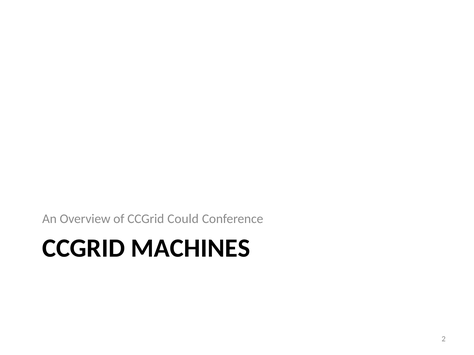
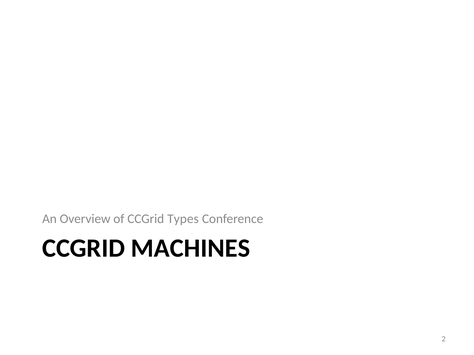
Could: Could -> Types
